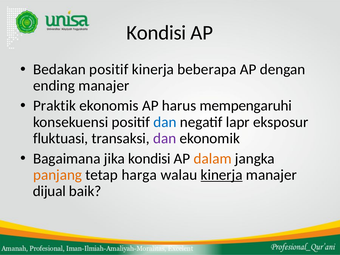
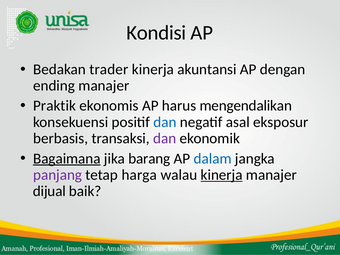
Bedakan positif: positif -> trader
beberapa: beberapa -> akuntansi
mempengaruhi: mempengaruhi -> mengendalikan
lapr: lapr -> asal
fluktuasi: fluktuasi -> berbasis
Bagaimana underline: none -> present
jika kondisi: kondisi -> barang
dalam colour: orange -> blue
panjang colour: orange -> purple
